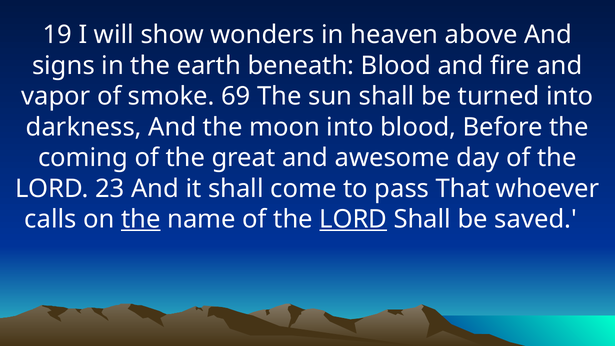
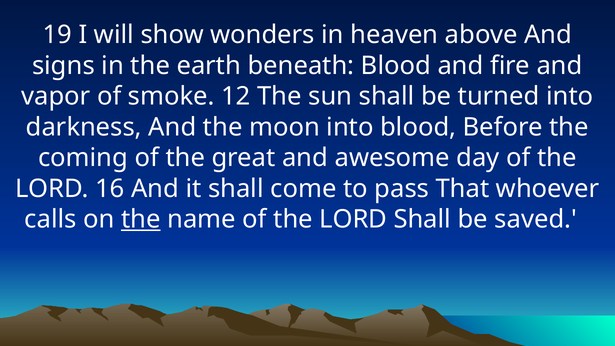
69: 69 -> 12
23: 23 -> 16
LORD at (353, 219) underline: present -> none
